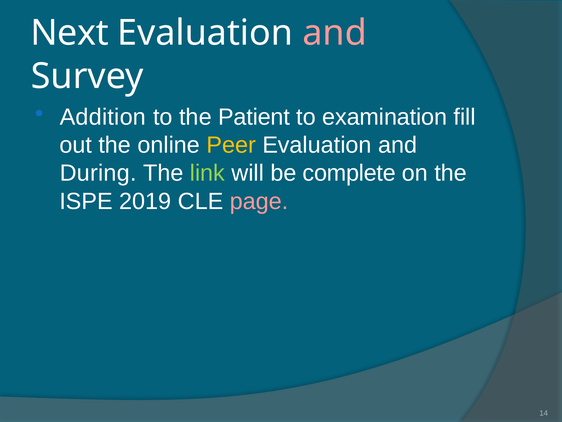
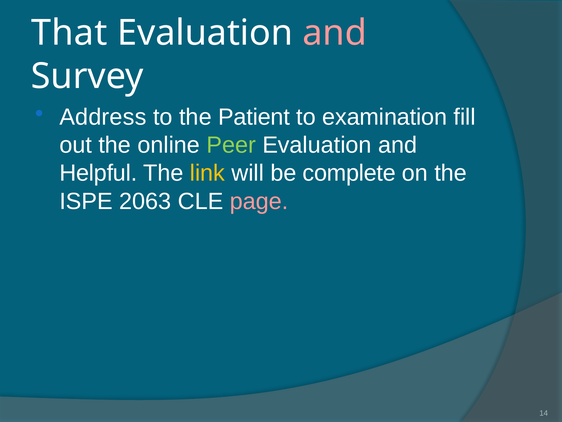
Next: Next -> That
Addition: Addition -> Address
Peer colour: yellow -> light green
During: During -> Helpful
link colour: light green -> yellow
2019: 2019 -> 2063
